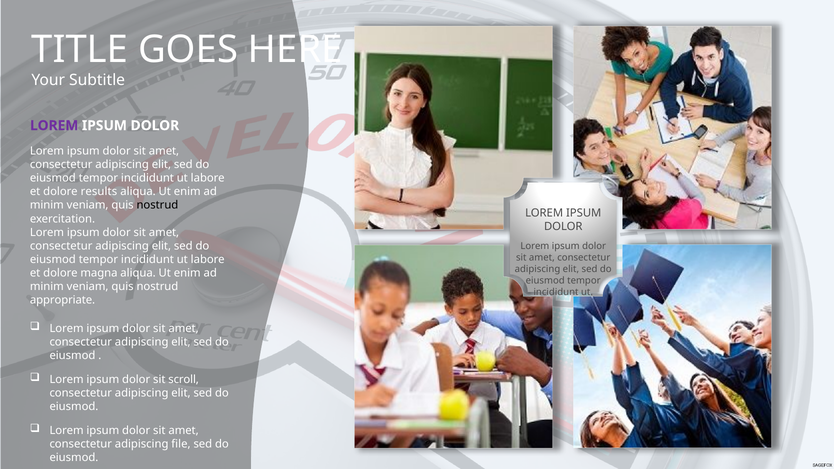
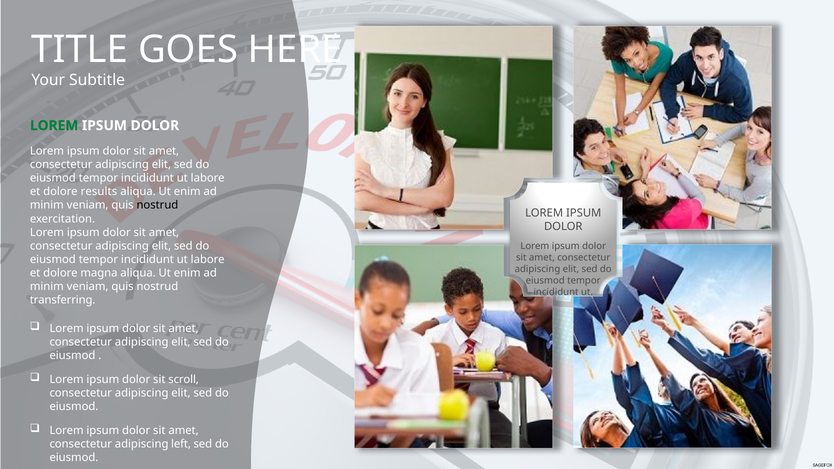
LOREM at (54, 126) colour: purple -> green
appropriate: appropriate -> transferring
file: file -> left
